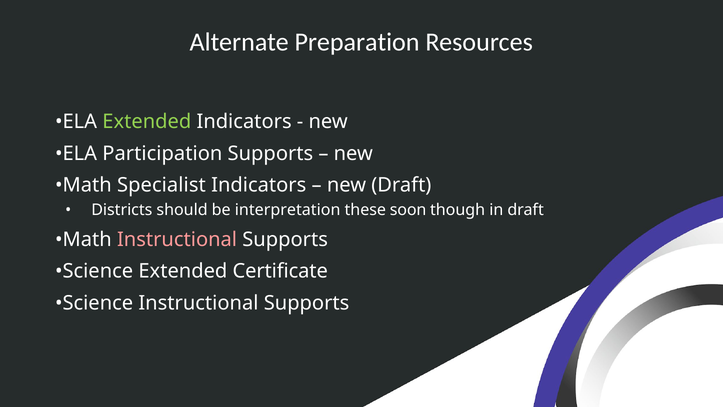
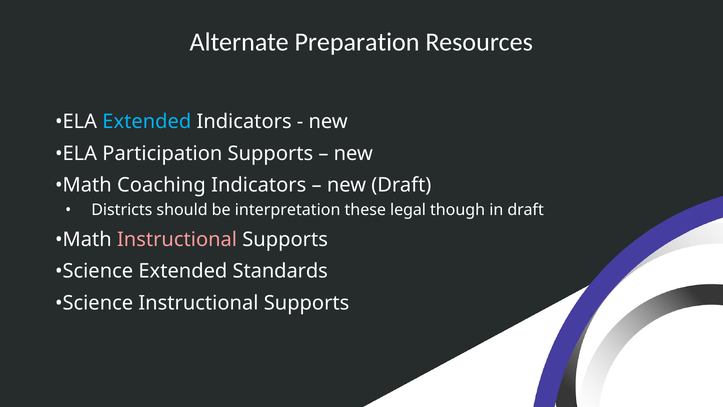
Extended at (147, 122) colour: light green -> light blue
Specialist: Specialist -> Coaching
soon: soon -> legal
Certificate: Certificate -> Standards
